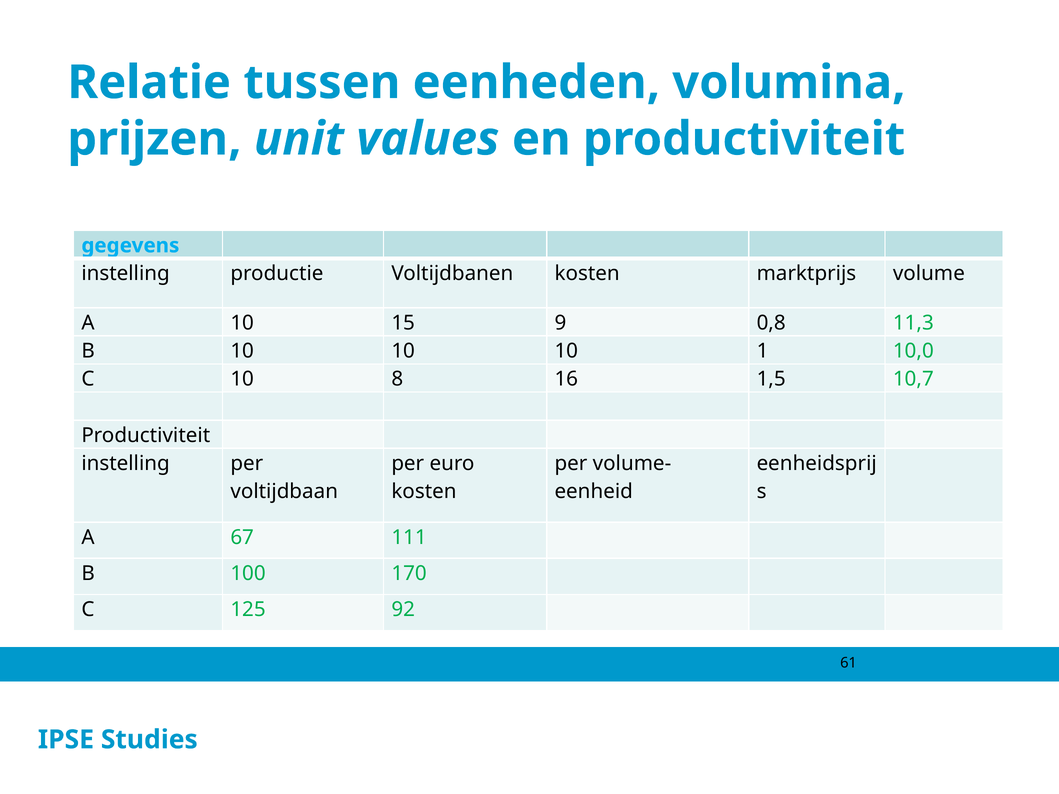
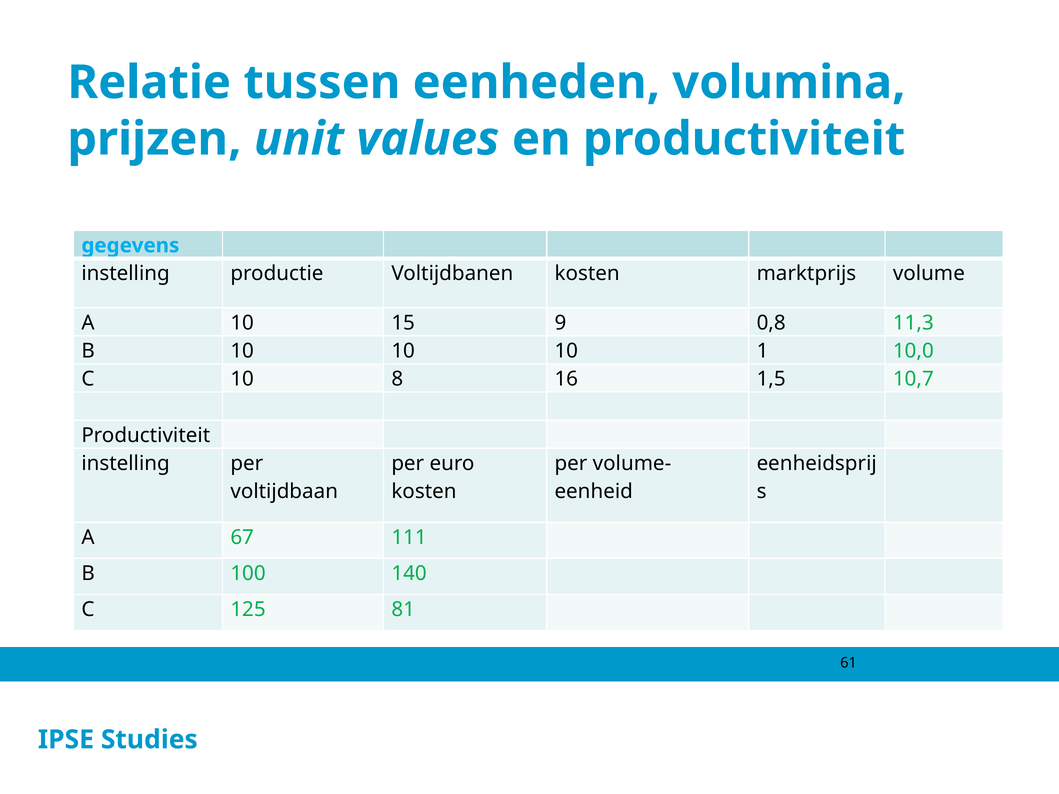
170: 170 -> 140
92: 92 -> 81
